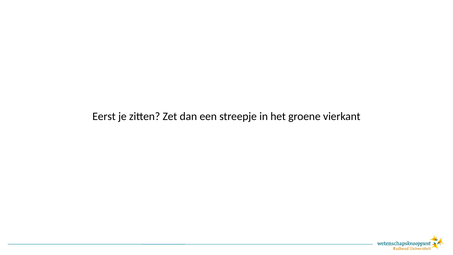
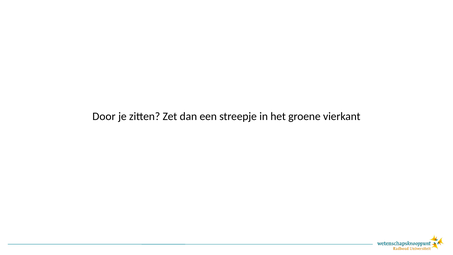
Eerst: Eerst -> Door
